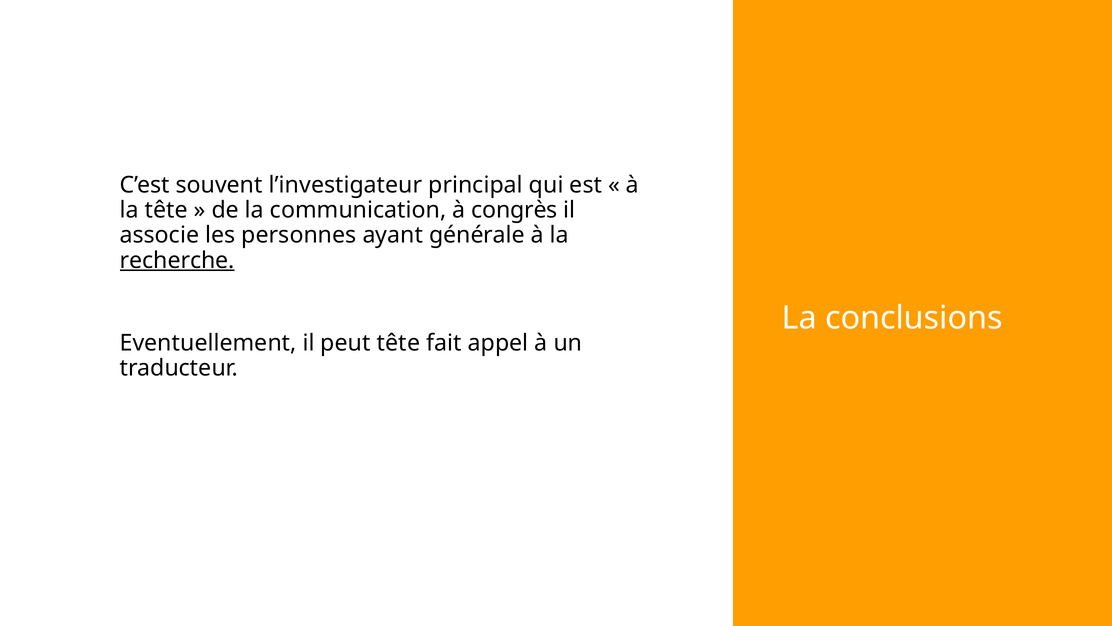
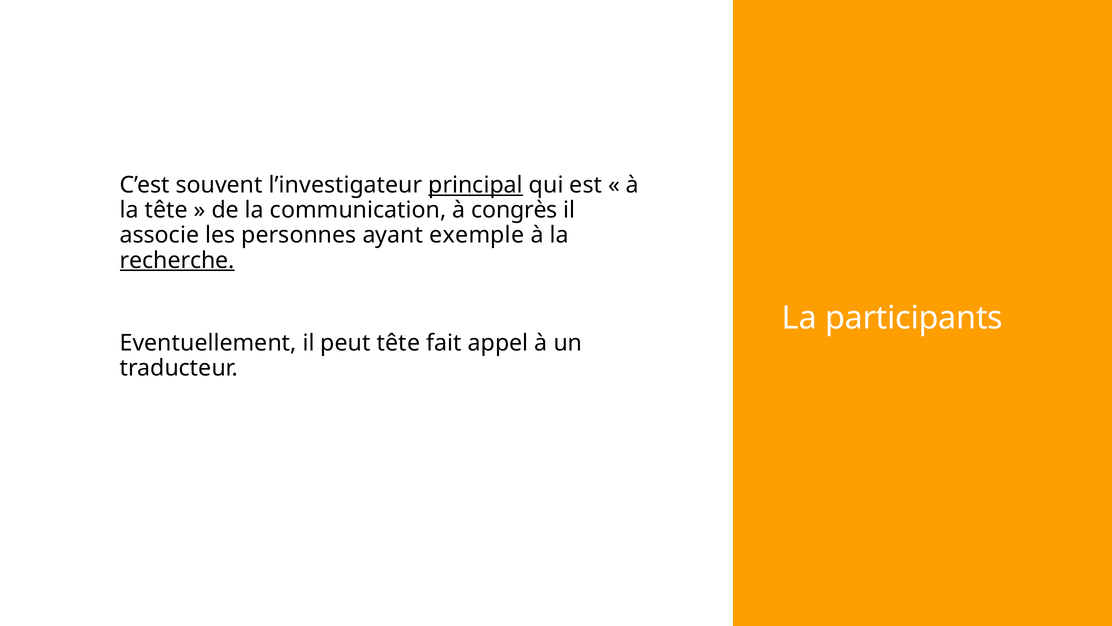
principal underline: none -> present
générale: générale -> exemple
conclusions: conclusions -> participants
